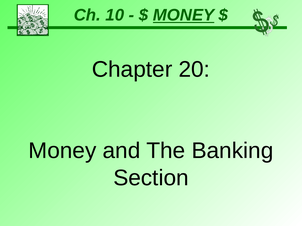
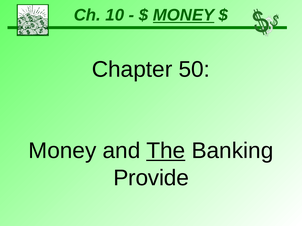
20: 20 -> 50
The underline: none -> present
Section: Section -> Provide
